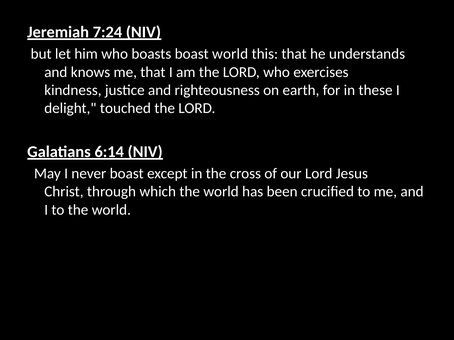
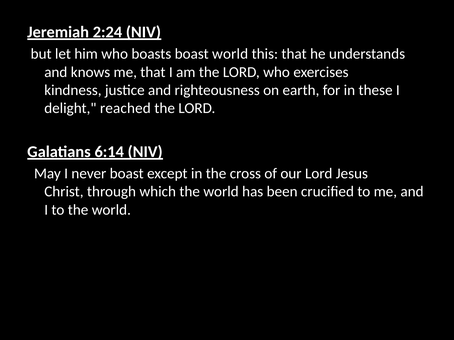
7:24: 7:24 -> 2:24
touched: touched -> reached
